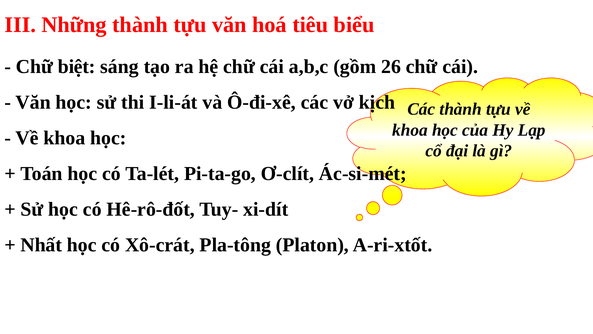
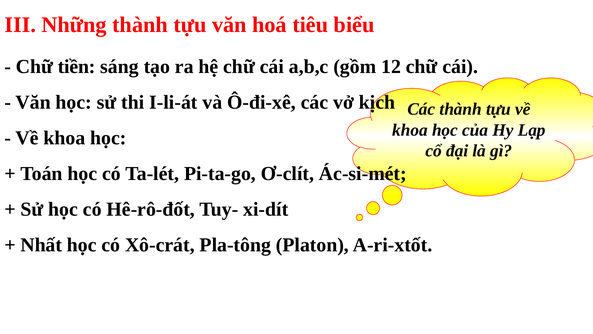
biệt: biệt -> tiền
26: 26 -> 12
